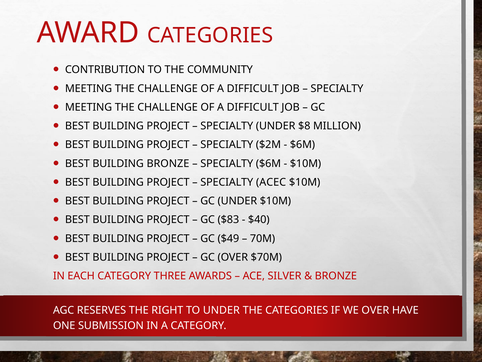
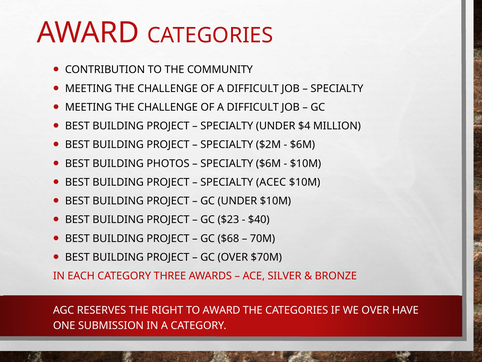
$8: $8 -> $4
BUILDING BRONZE: BRONZE -> PHOTOS
$83: $83 -> $23
$49: $49 -> $68
TO UNDER: UNDER -> AWARD
